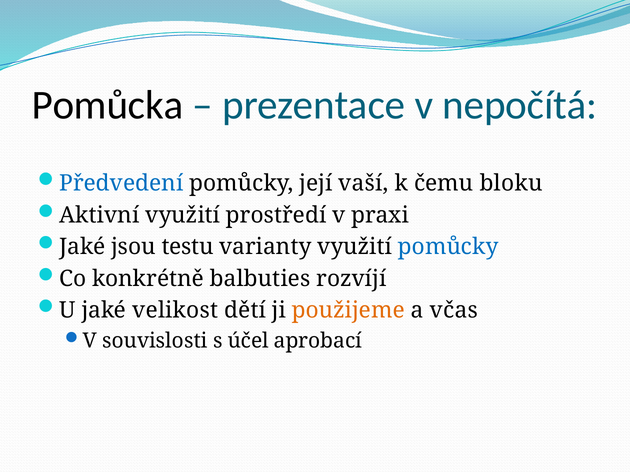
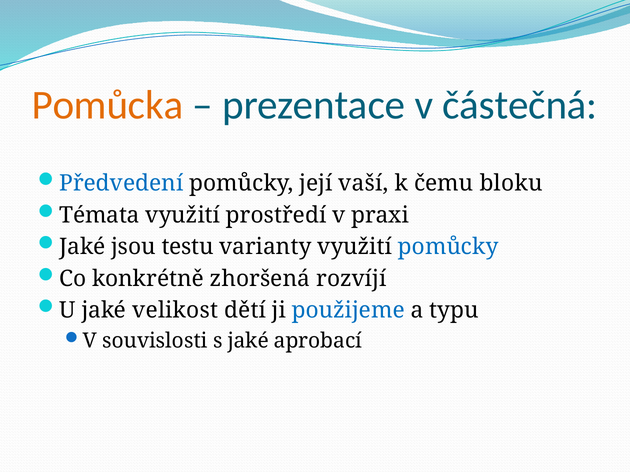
Pomůcka colour: black -> orange
nepočítá: nepočítá -> částečná
Aktivní: Aktivní -> Témata
balbuties: balbuties -> zhoršená
použijeme colour: orange -> blue
včas: včas -> typu
s účel: účel -> jaké
